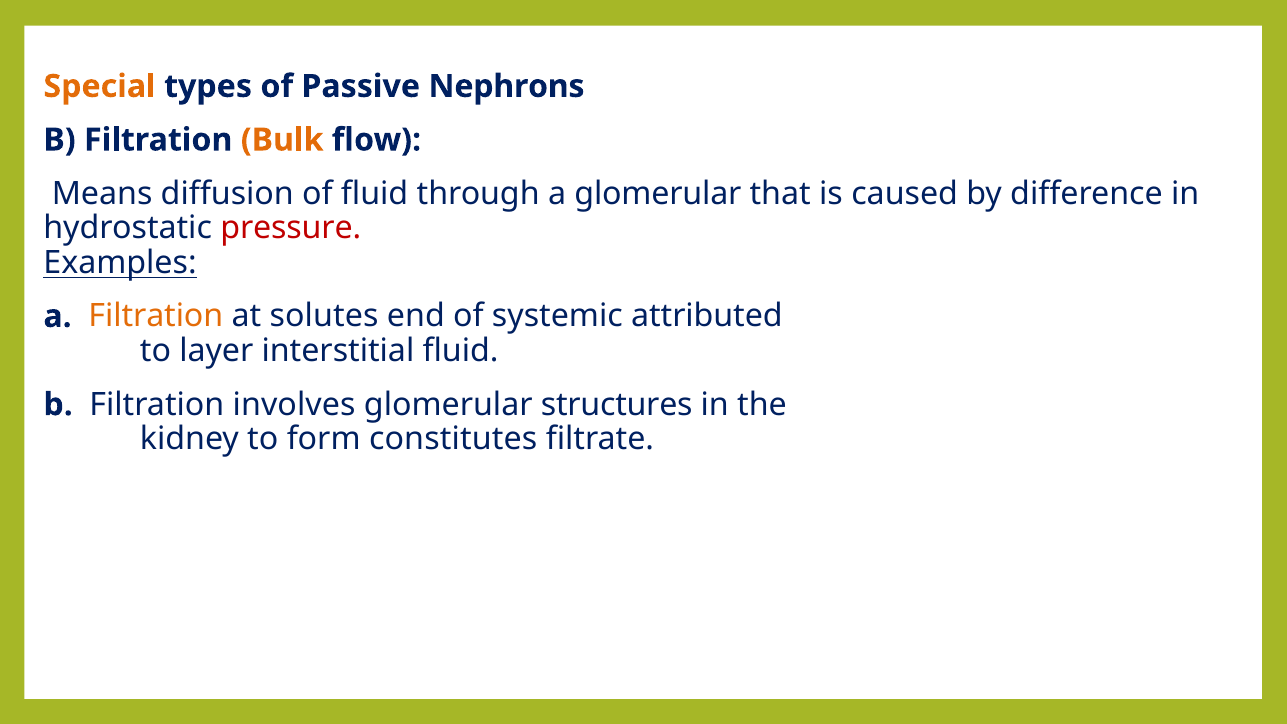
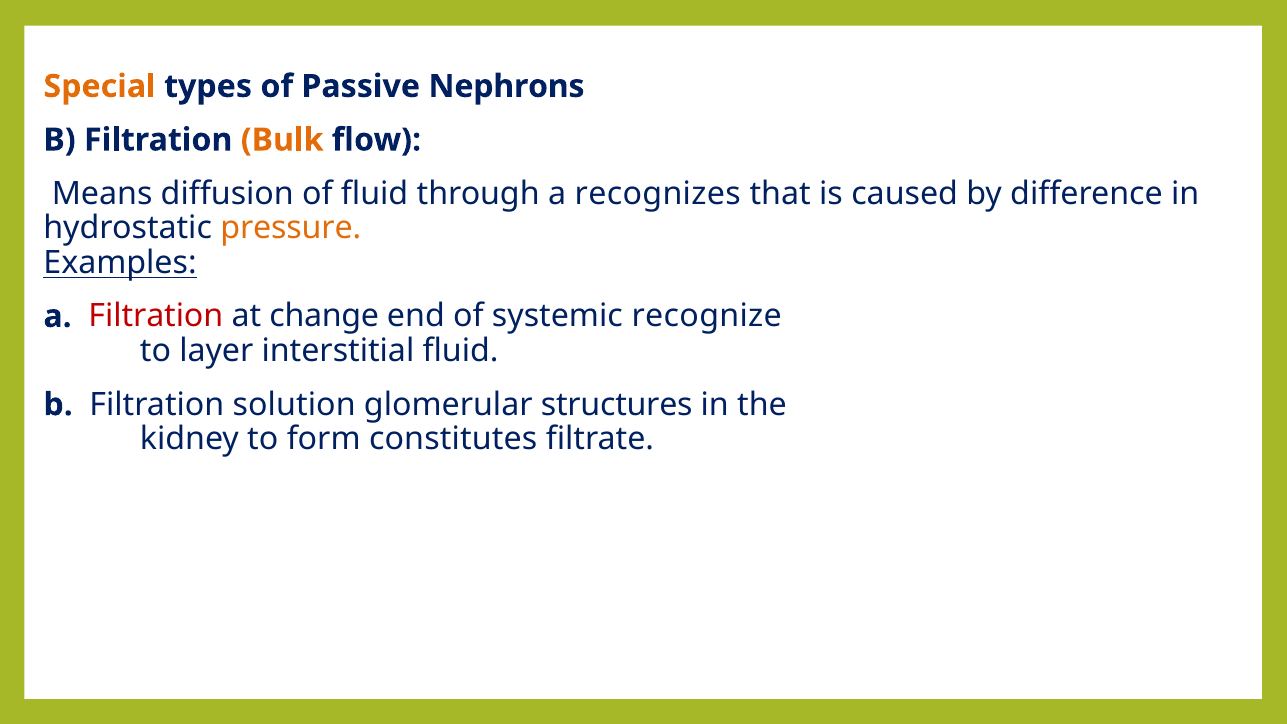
a glomerular: glomerular -> recognizes
pressure colour: red -> orange
Filtration at (156, 316) colour: orange -> red
solutes: solutes -> change
attributed: attributed -> recognize
involves: involves -> solution
